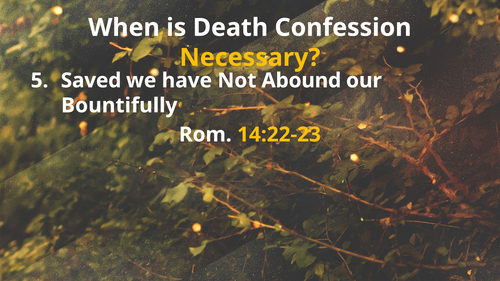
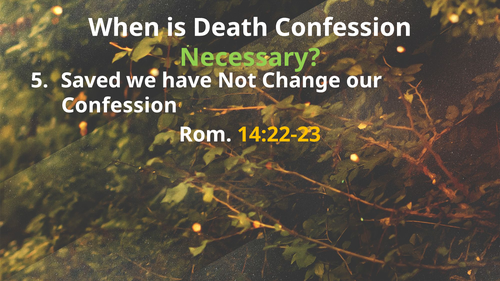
Necessary colour: yellow -> light green
Abound: Abound -> Change
Bountifully at (119, 106): Bountifully -> Confession
